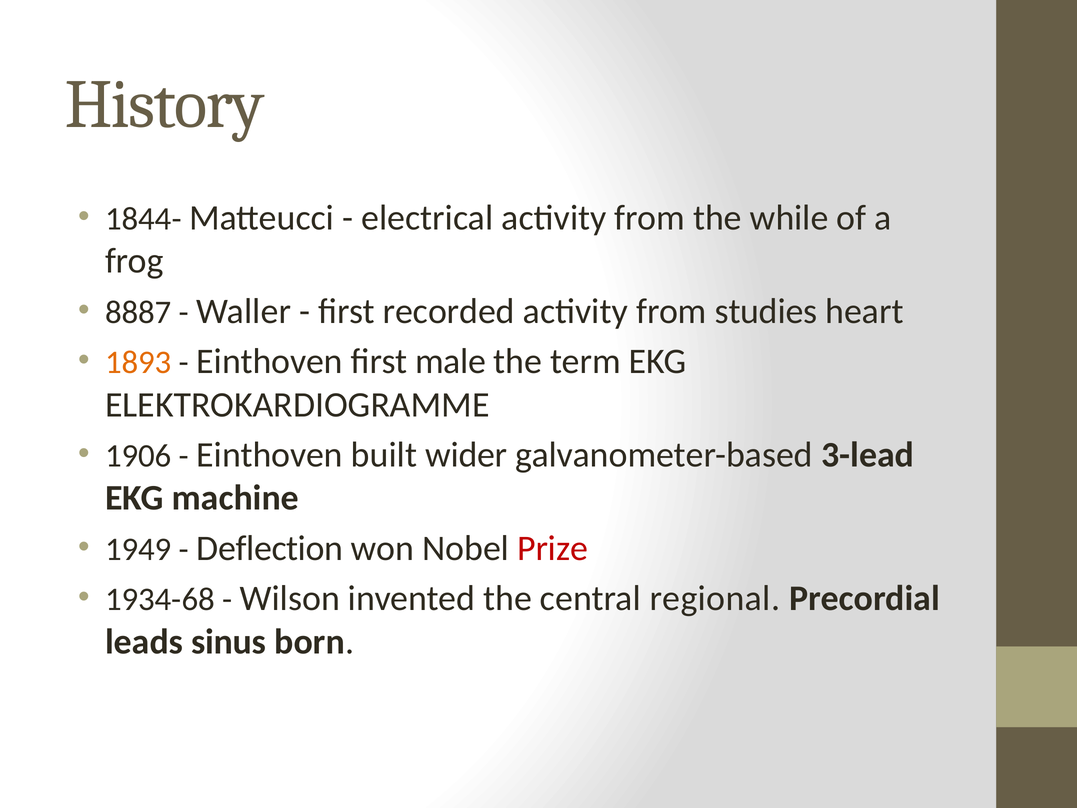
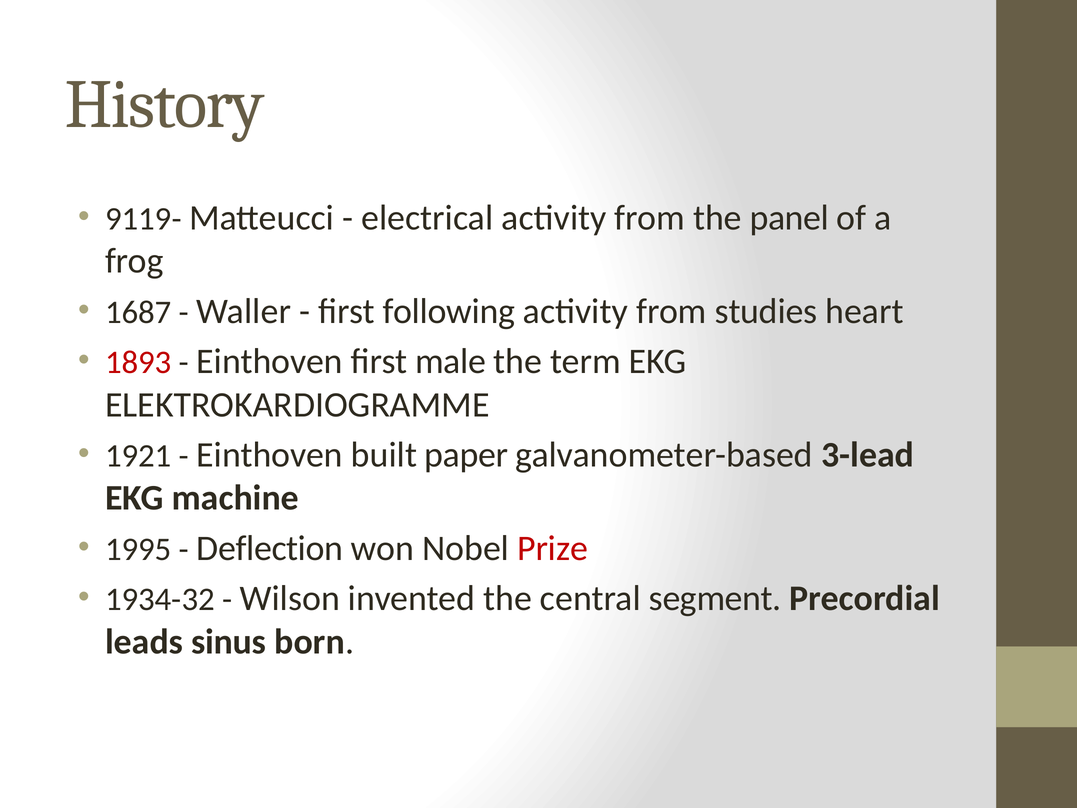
1844-: 1844- -> 9119-
while: while -> panel
8887: 8887 -> 1687
recorded: recorded -> following
1893 colour: orange -> red
1906: 1906 -> 1921
wider: wider -> paper
1949: 1949 -> 1995
1934-68: 1934-68 -> 1934-32
regional: regional -> segment
